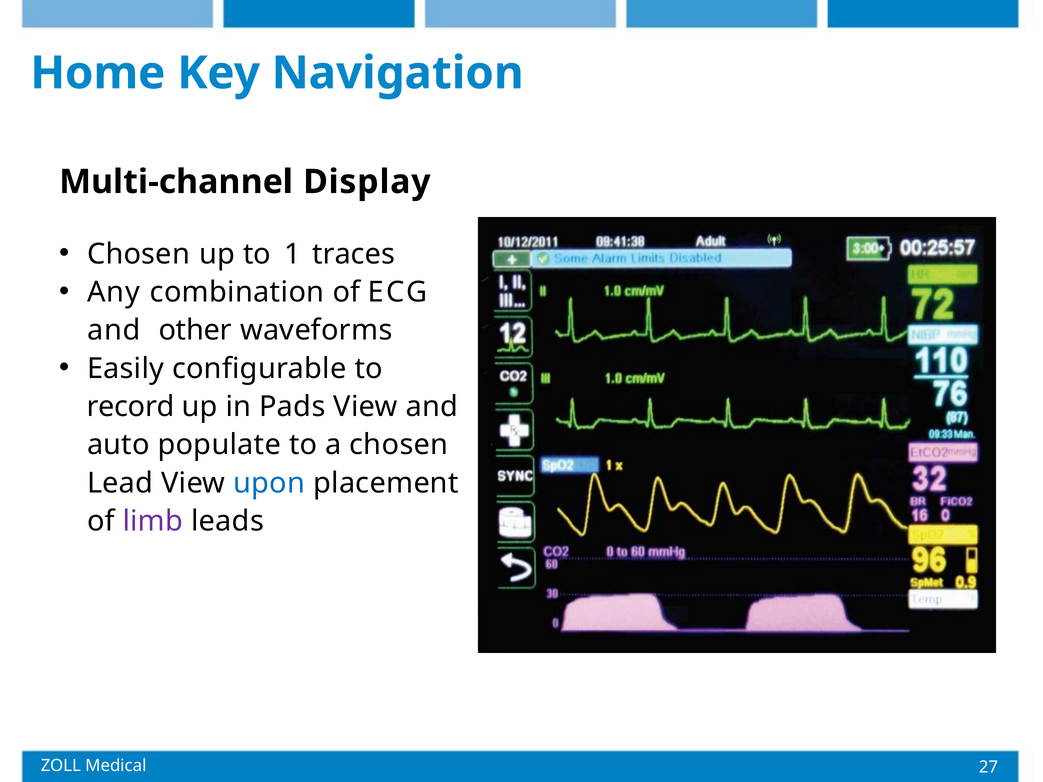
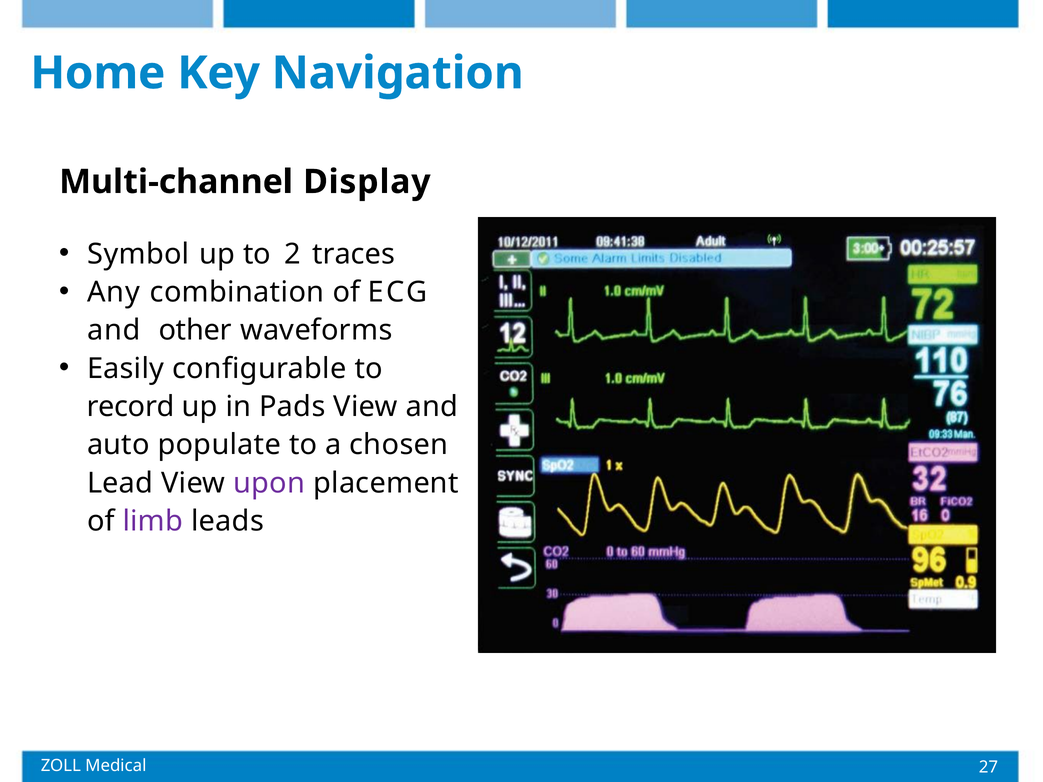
Chosen at (138, 254): Chosen -> Symbol
1: 1 -> 2
upon colour: blue -> purple
